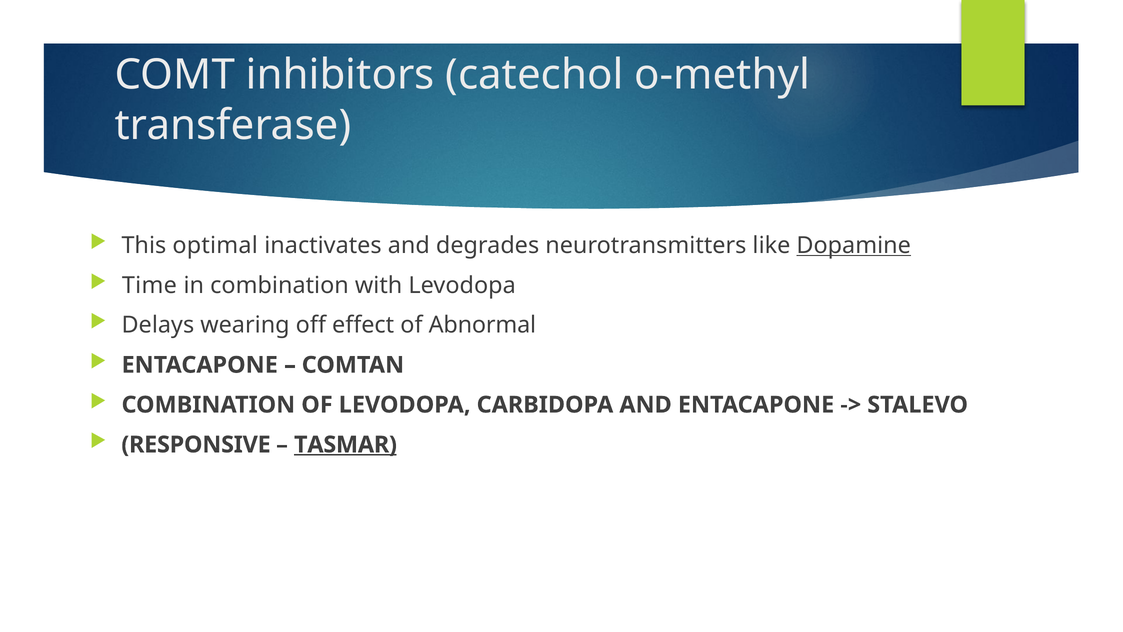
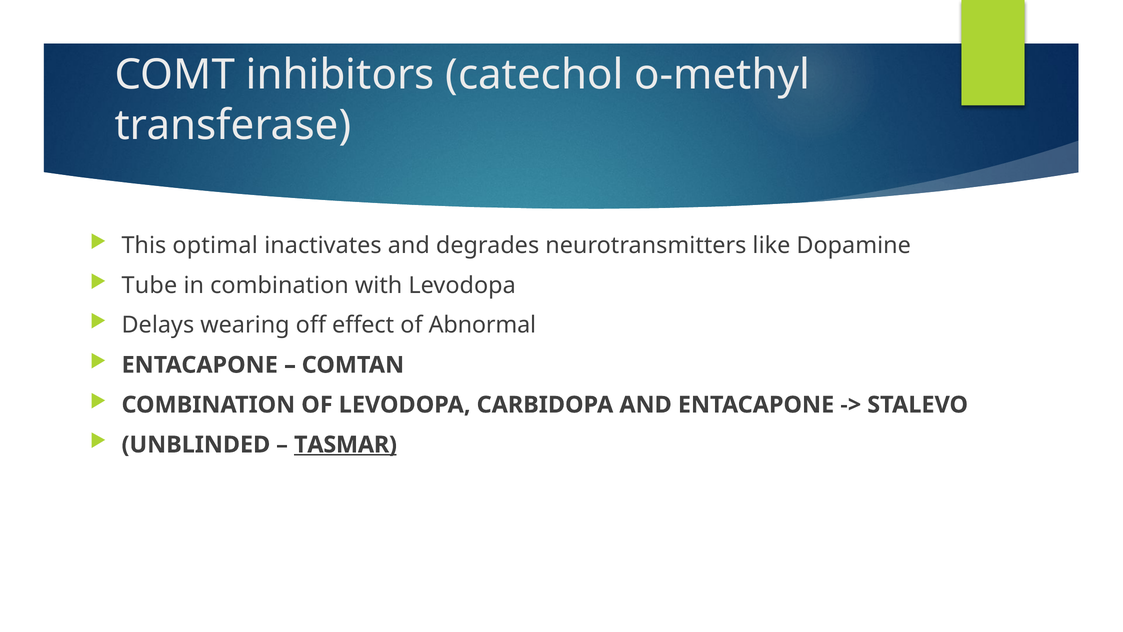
Dopamine underline: present -> none
Time: Time -> Tube
RESPONSIVE: RESPONSIVE -> UNBLINDED
